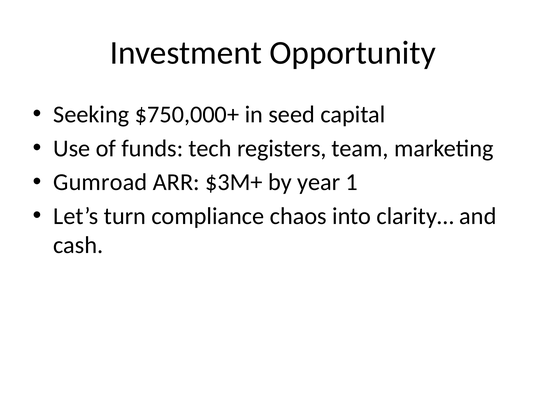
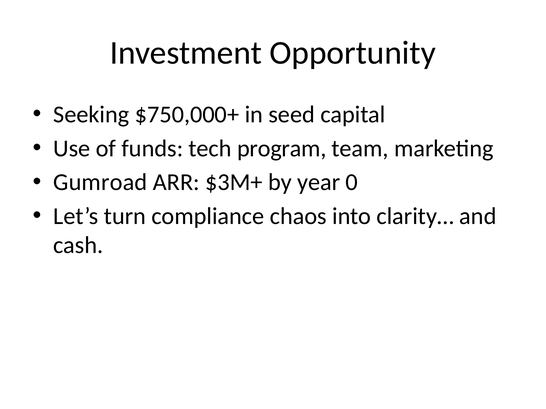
registers: registers -> program
1: 1 -> 0
